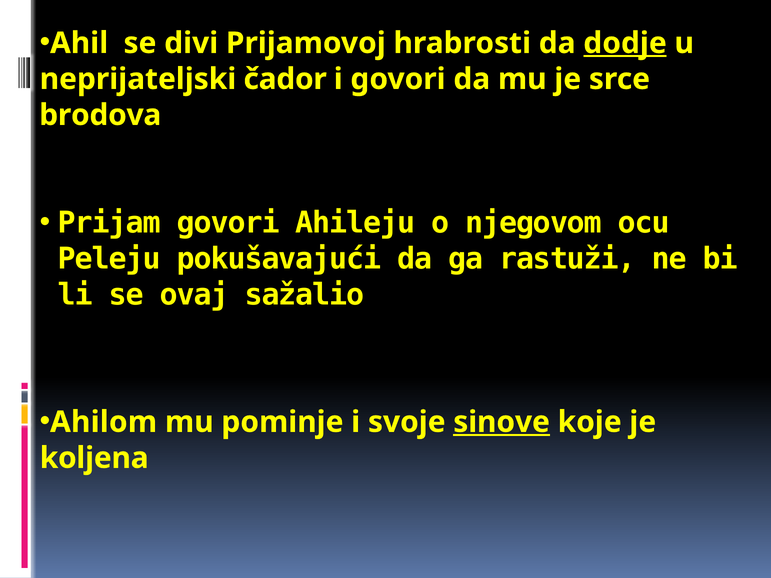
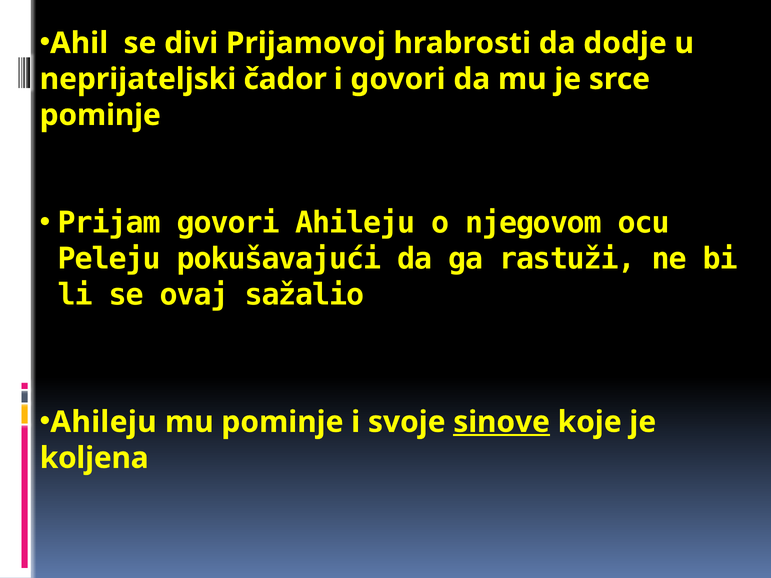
dodje underline: present -> none
brodova at (100, 115): brodova -> pominje
Ahilom at (104, 422): Ahilom -> Ahileju
